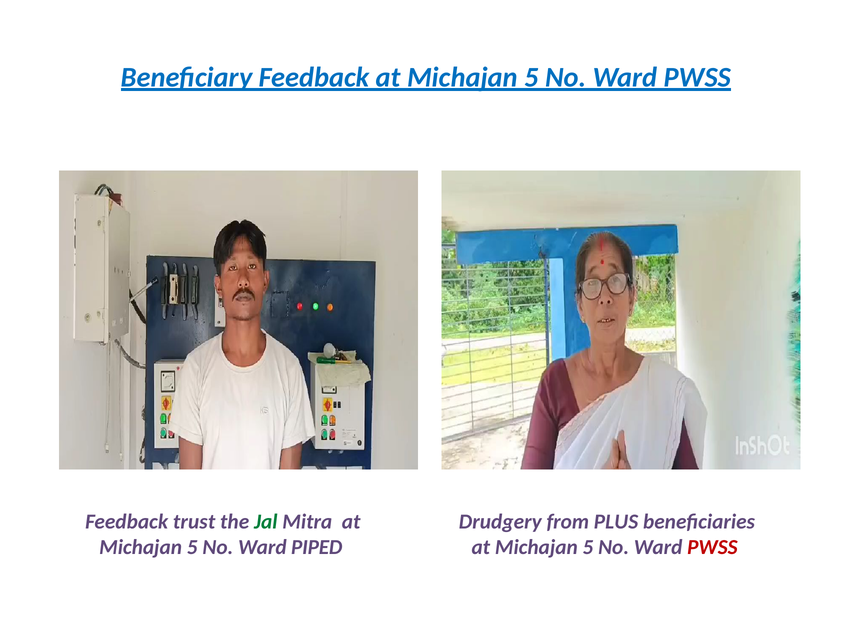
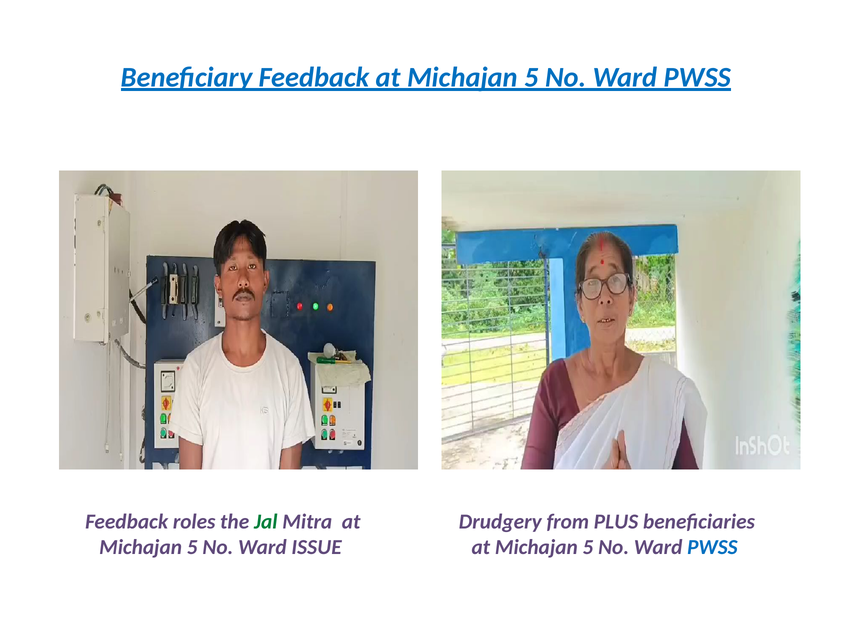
trust: trust -> roles
PIPED: PIPED -> ISSUE
PWSS at (712, 547) colour: red -> blue
